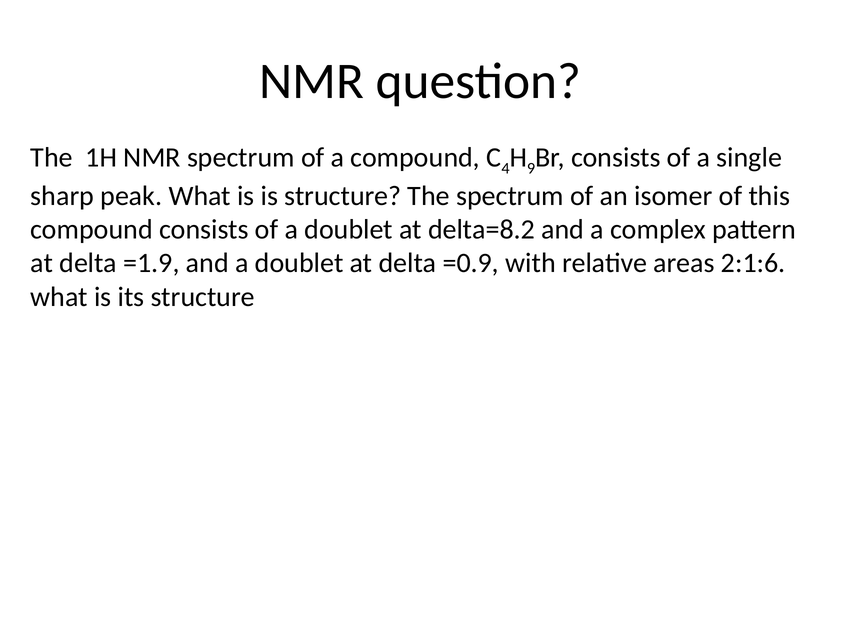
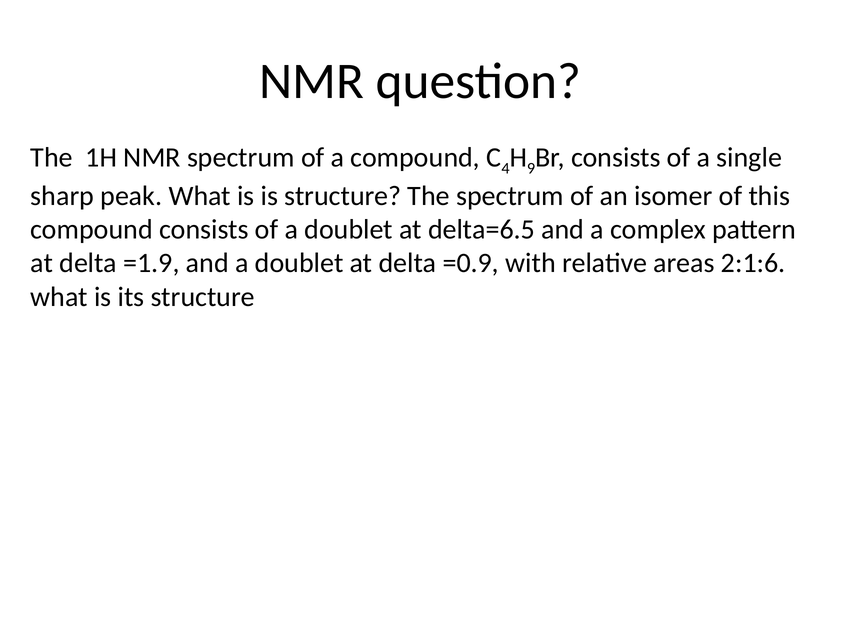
delta=8.2: delta=8.2 -> delta=6.5
